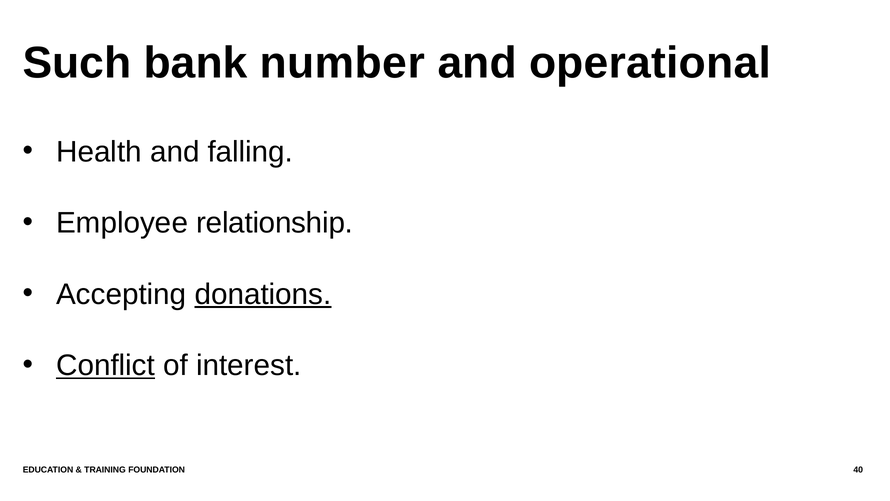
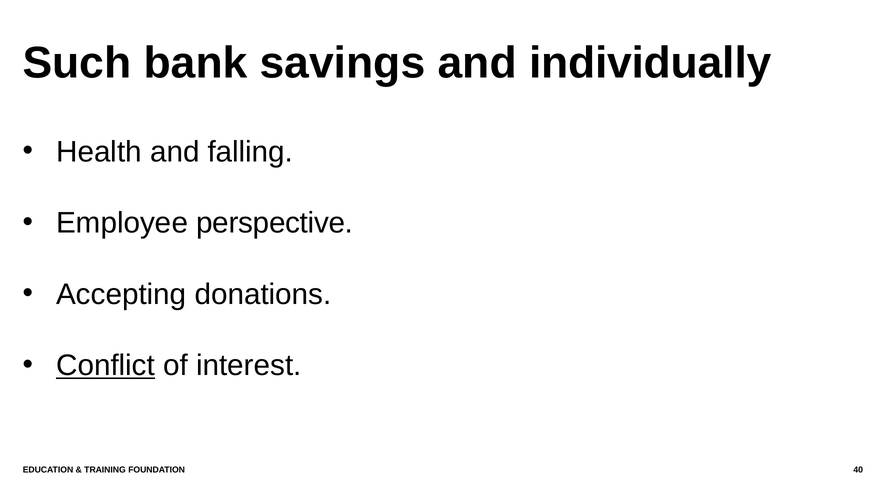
number: number -> savings
operational: operational -> individually
relationship: relationship -> perspective
donations underline: present -> none
